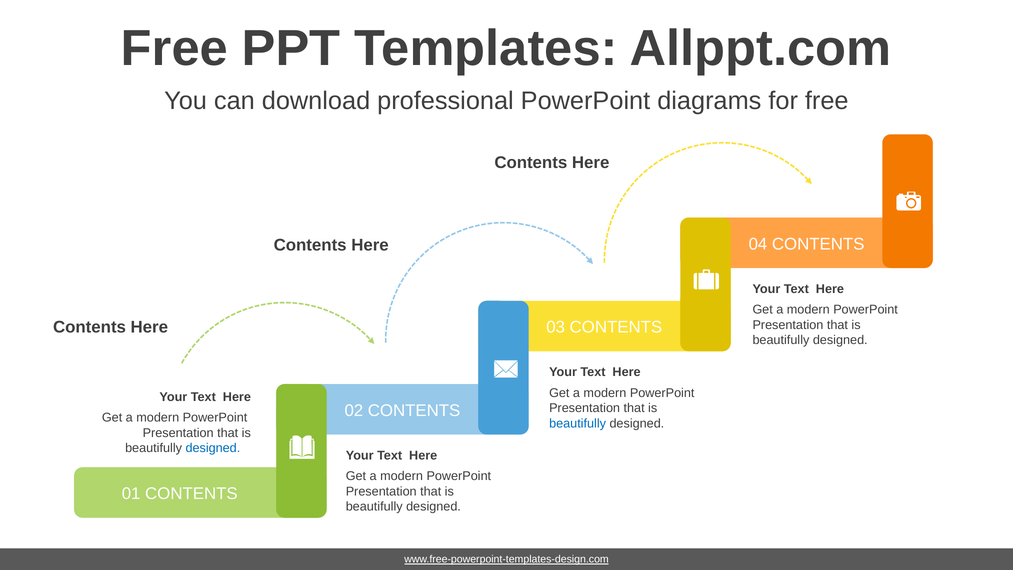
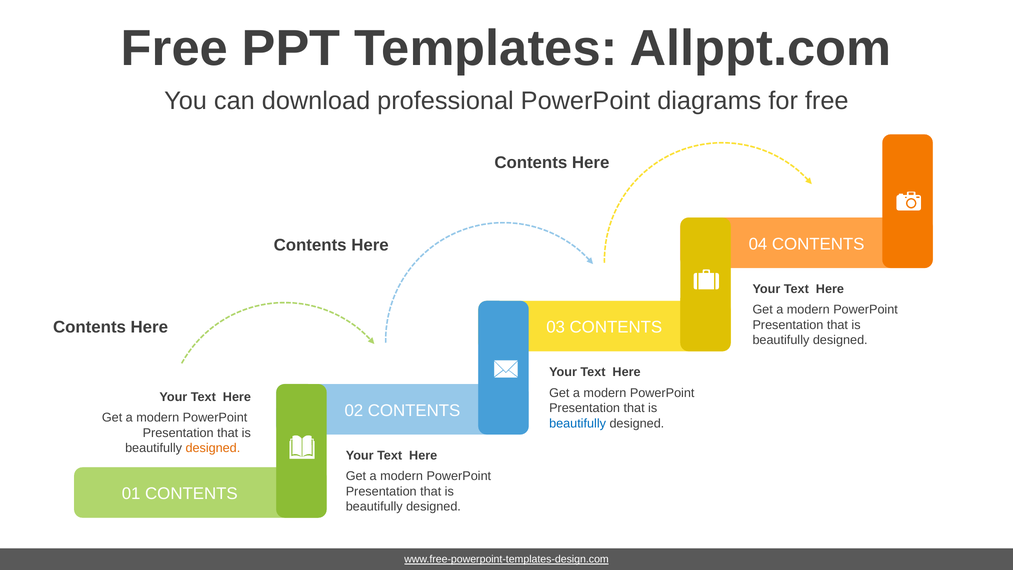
designed at (213, 448) colour: blue -> orange
